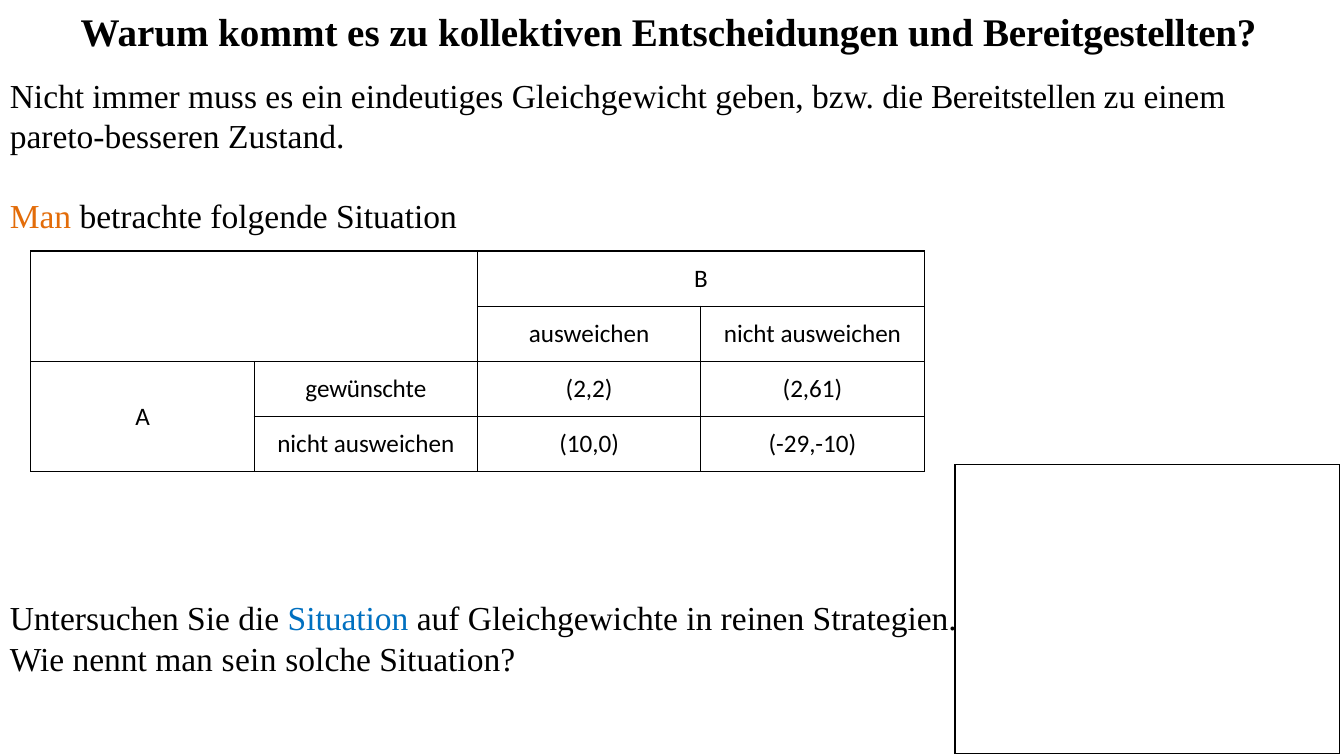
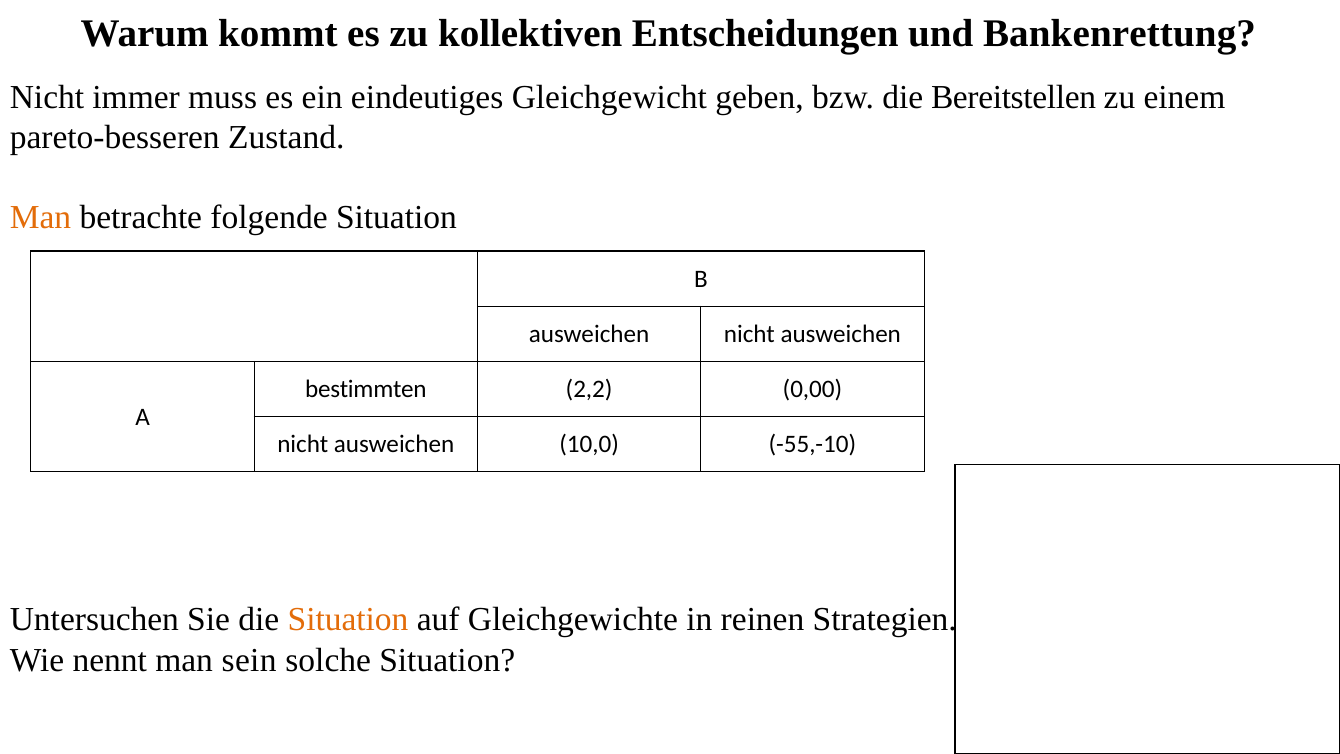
Bereitgestellten: Bereitgestellten -> Bankenrettung
gewünschte: gewünschte -> bestimmten
2,61: 2,61 -> 0,00
-29,-10: -29,-10 -> -55,-10
Situation at (348, 620) colour: blue -> orange
